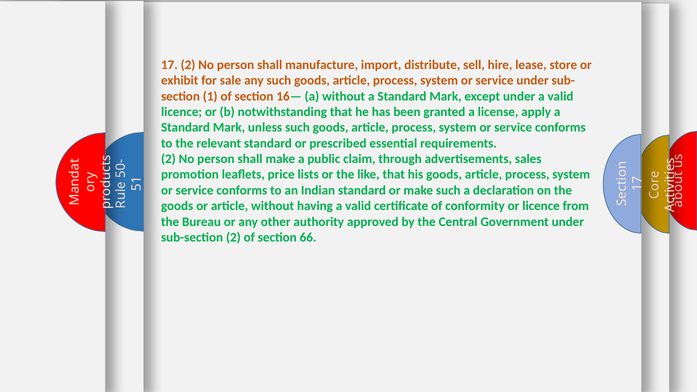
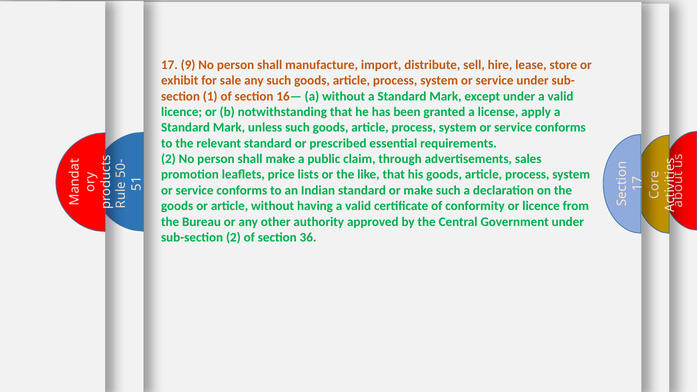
17 2: 2 -> 9
66: 66 -> 36
